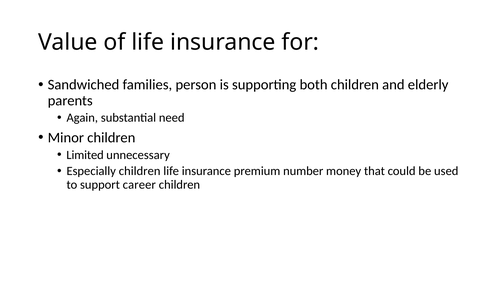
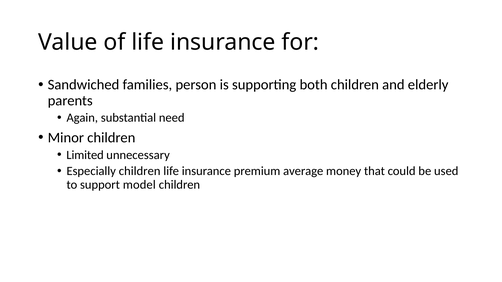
number: number -> average
career: career -> model
